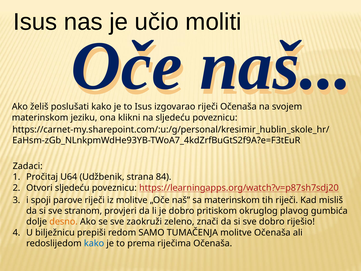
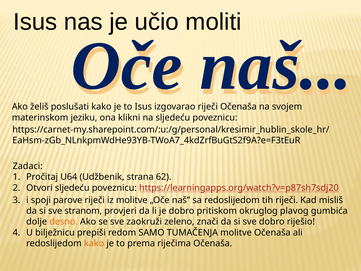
84: 84 -> 62
sa materinskom: materinskom -> redoslijedom
kako at (94, 243) colour: blue -> orange
